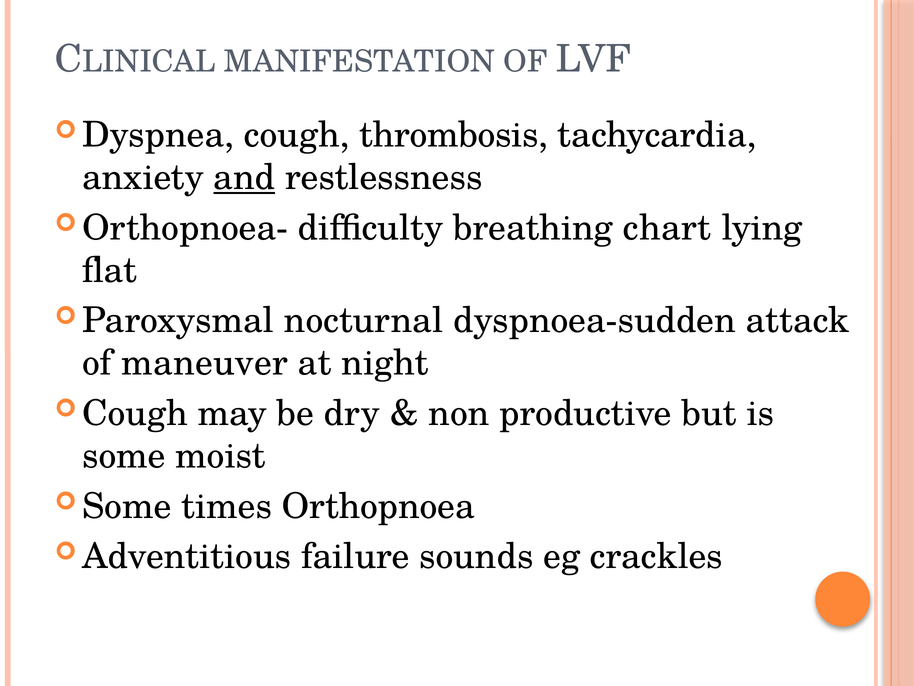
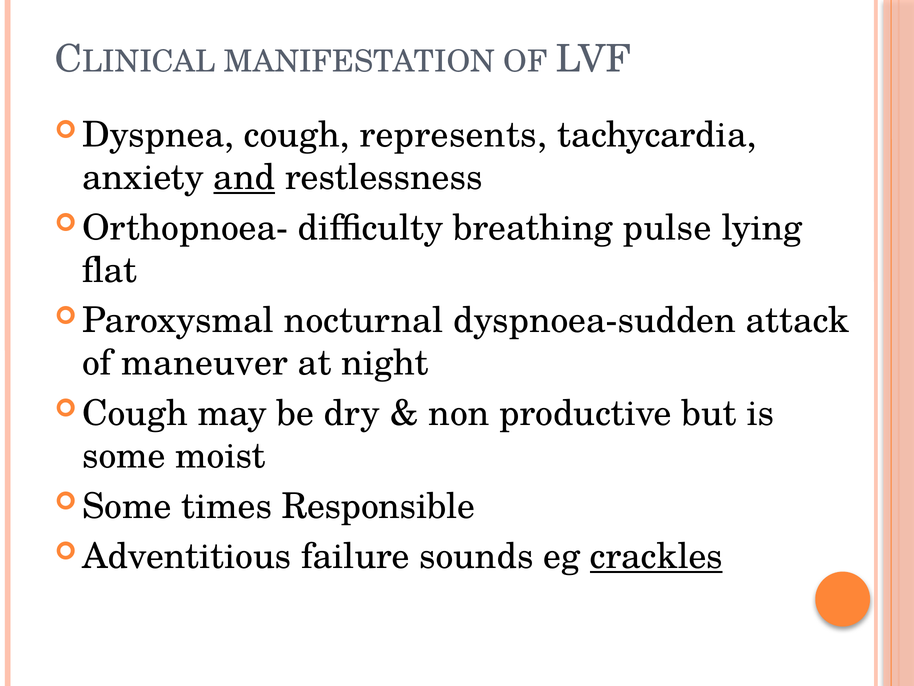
thrombosis: thrombosis -> represents
chart: chart -> pulse
Orthopnoea: Orthopnoea -> Responsible
crackles underline: none -> present
